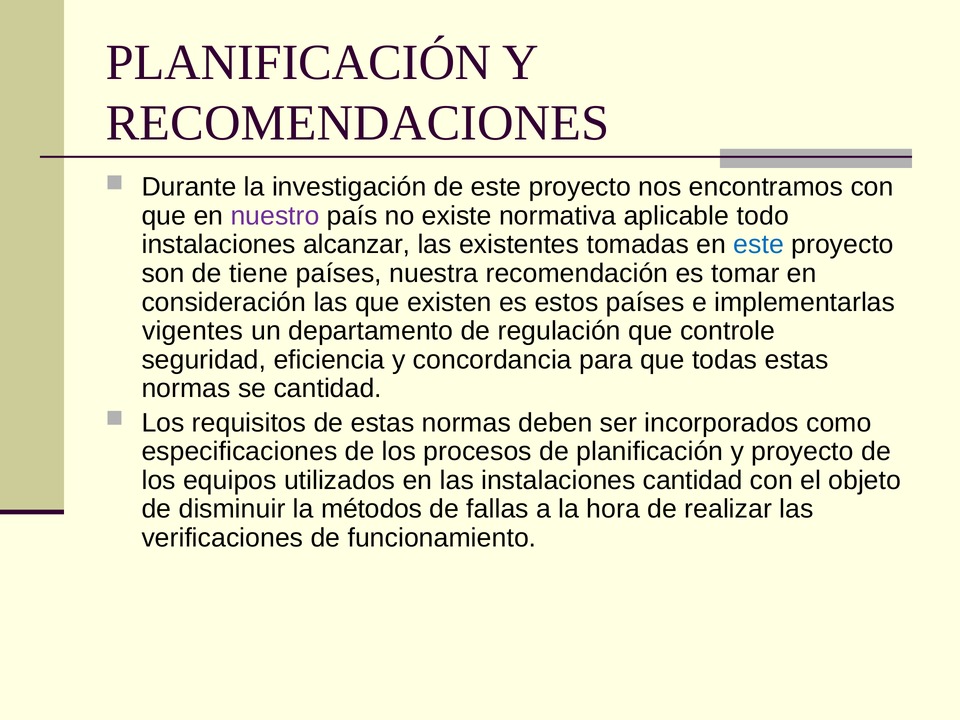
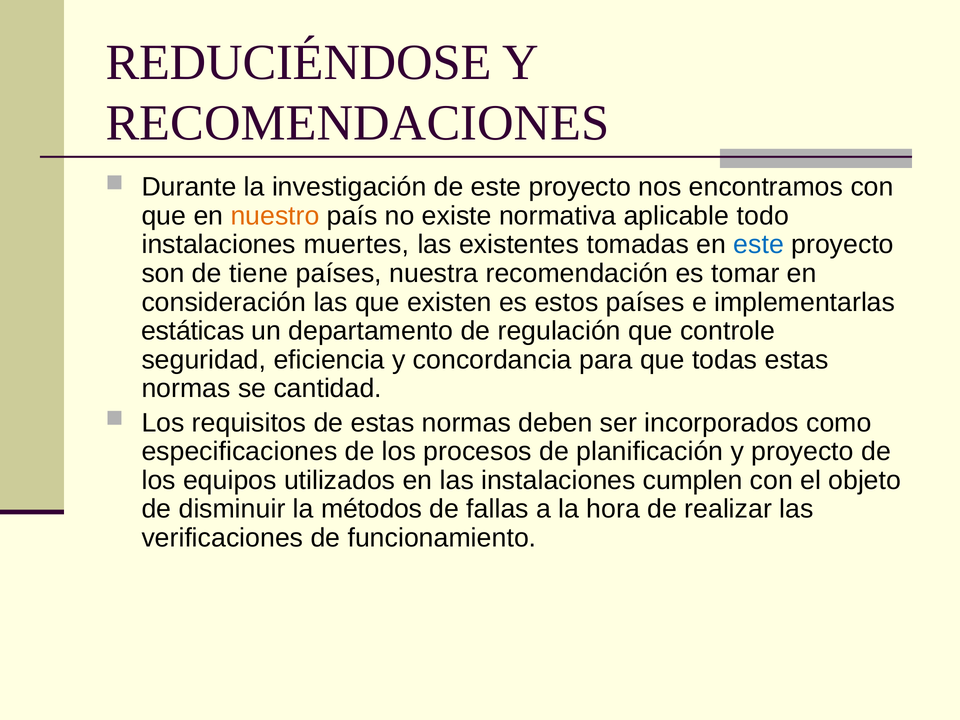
PLANIFICACIÓN at (299, 62): PLANIFICACIÓN -> REDUCIÉNDOSE
nuestro colour: purple -> orange
alcanzar: alcanzar -> muertes
vigentes: vigentes -> estáticas
instalaciones cantidad: cantidad -> cumplen
